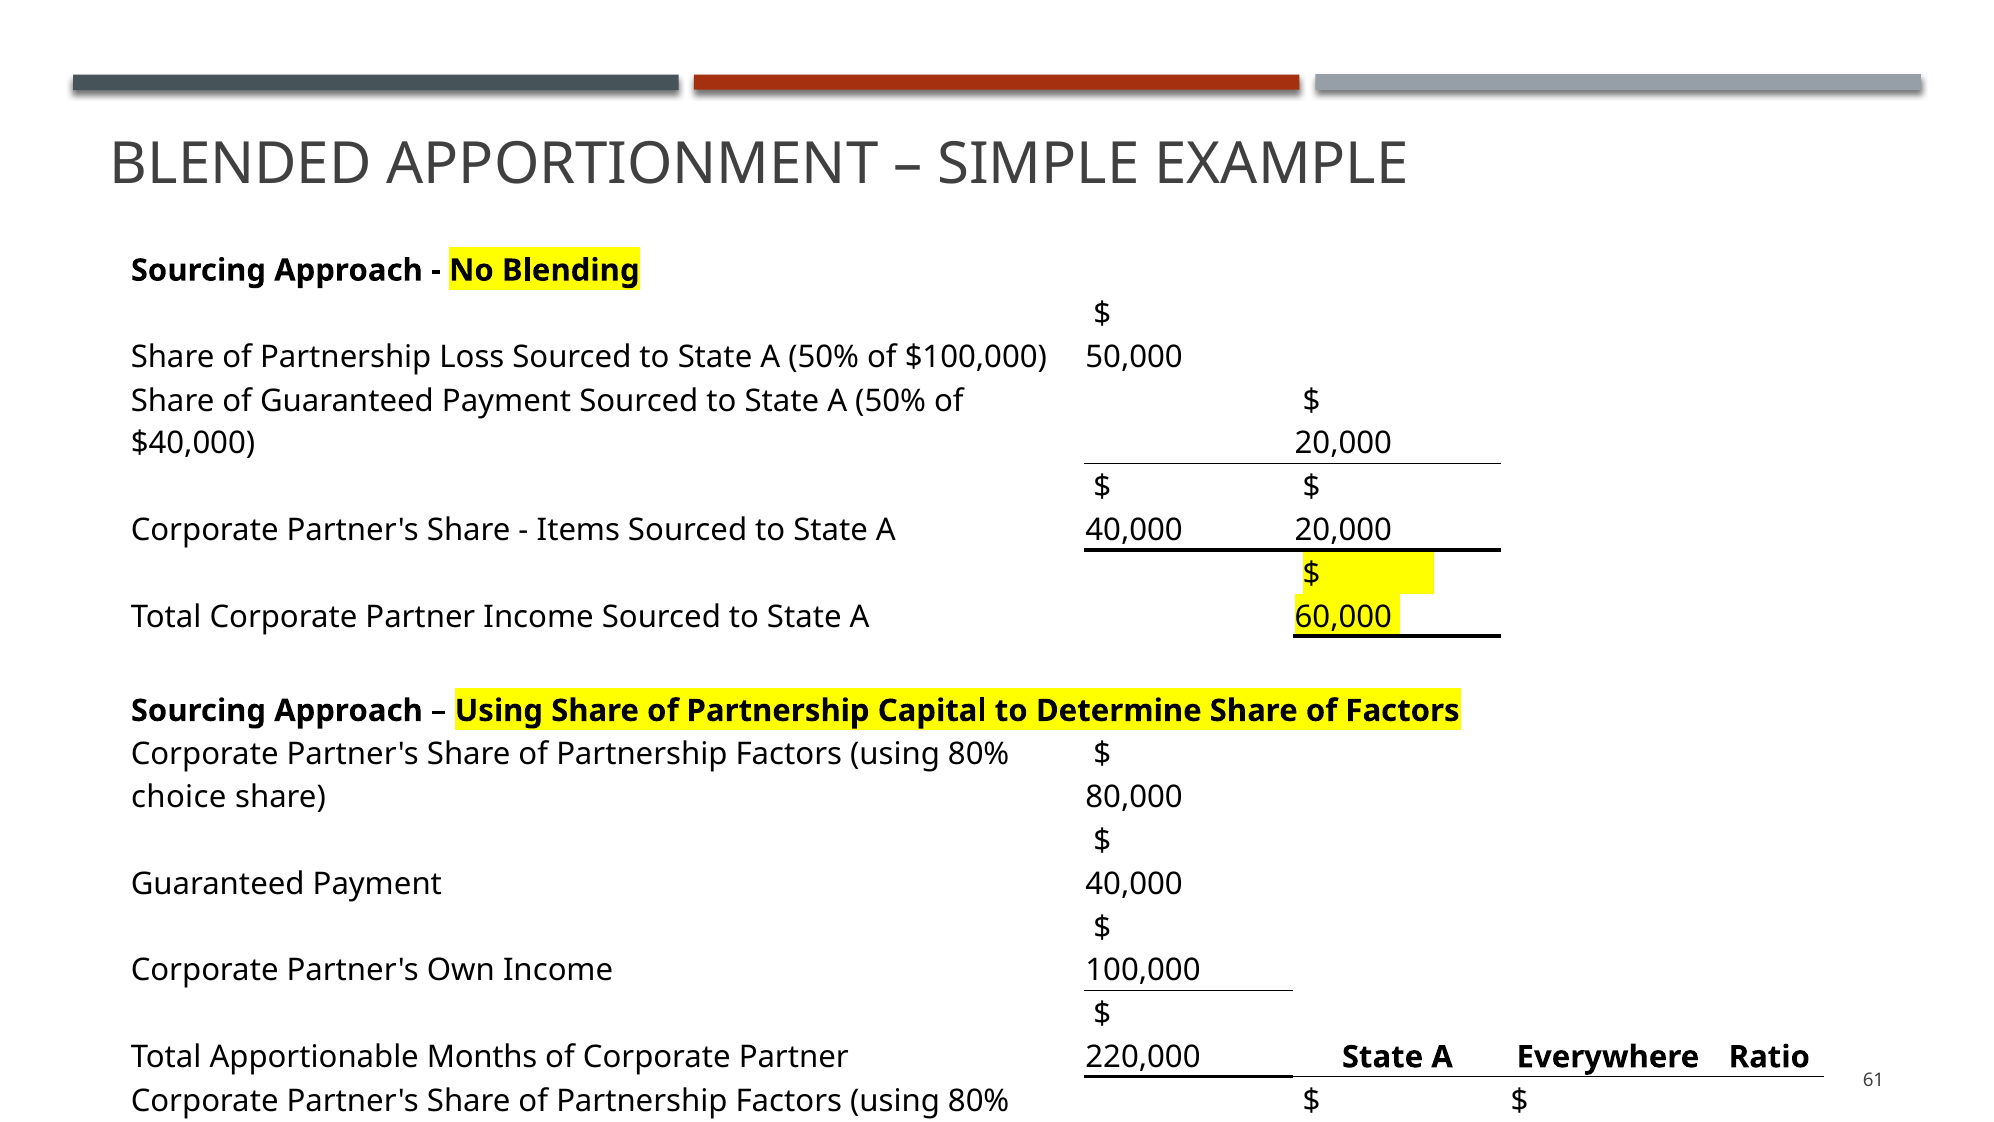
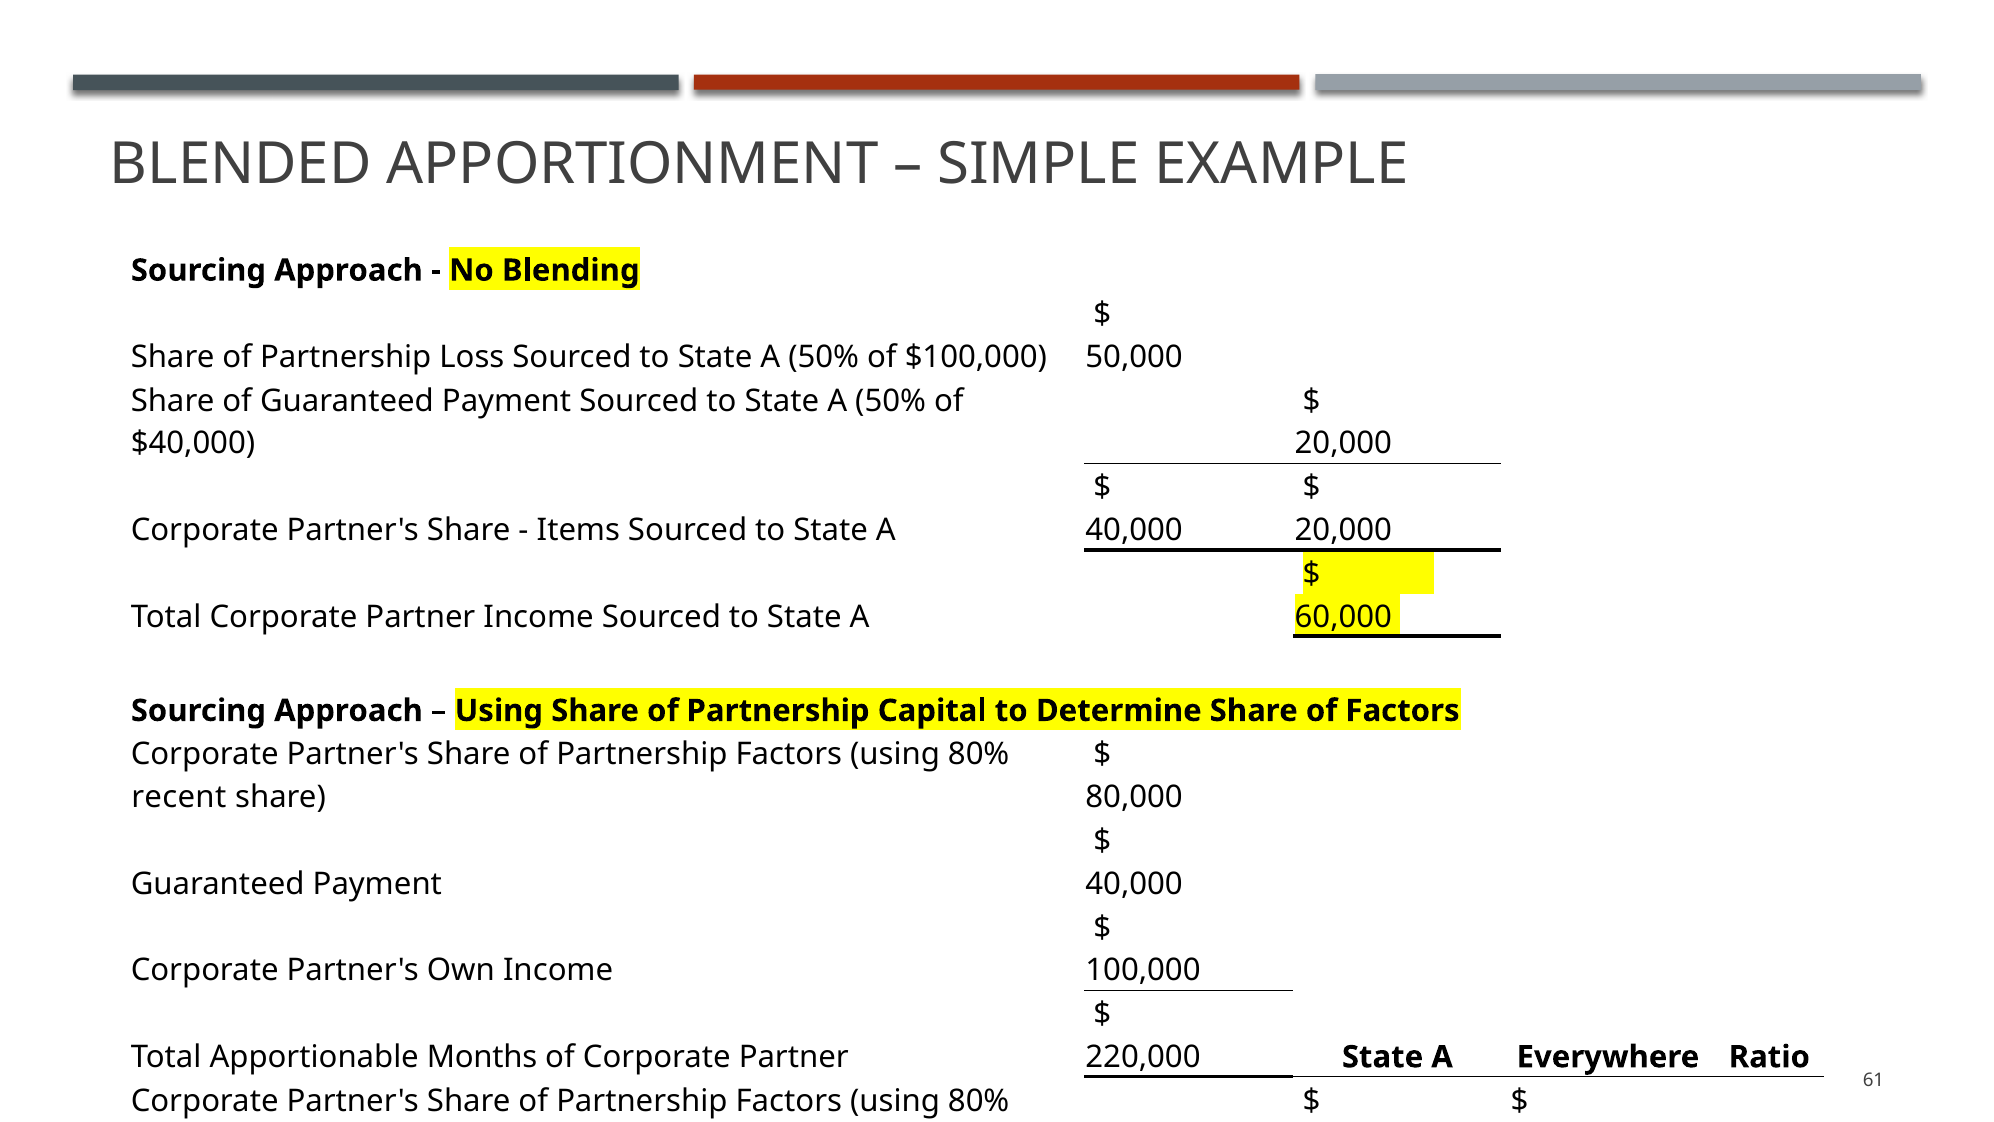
choice: choice -> recent
